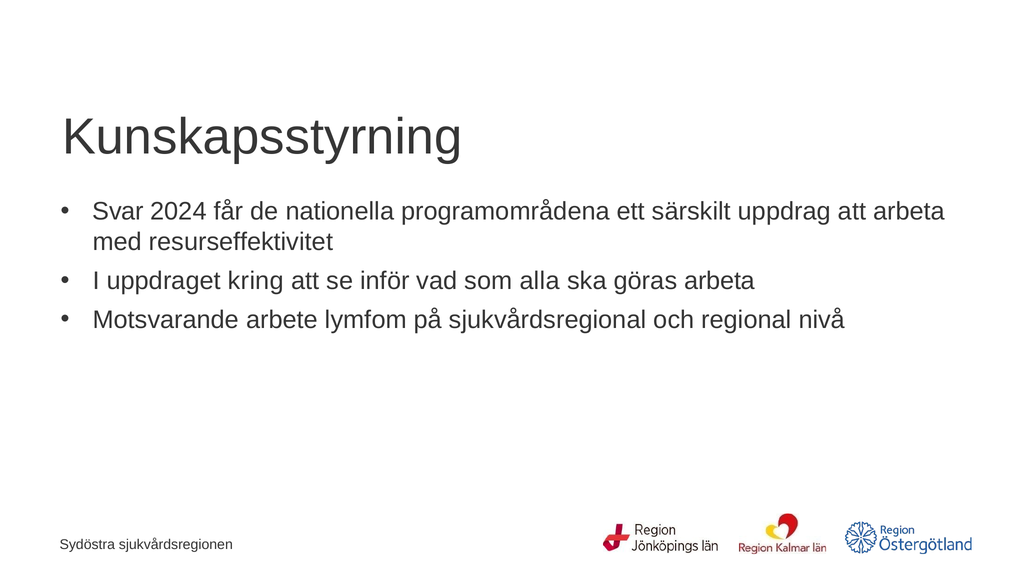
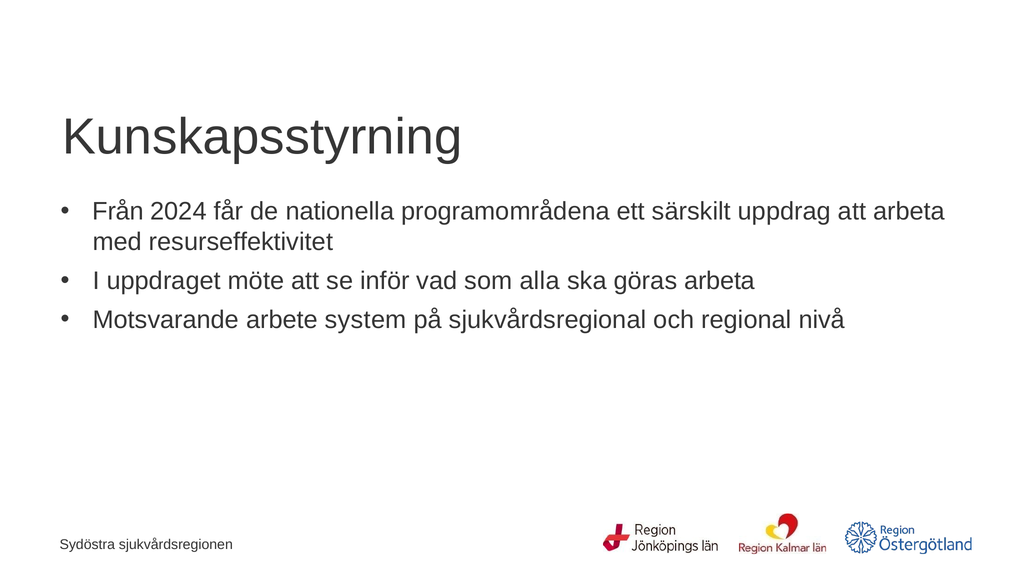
Svar: Svar -> Från
kring: kring -> möte
lymfom: lymfom -> system
